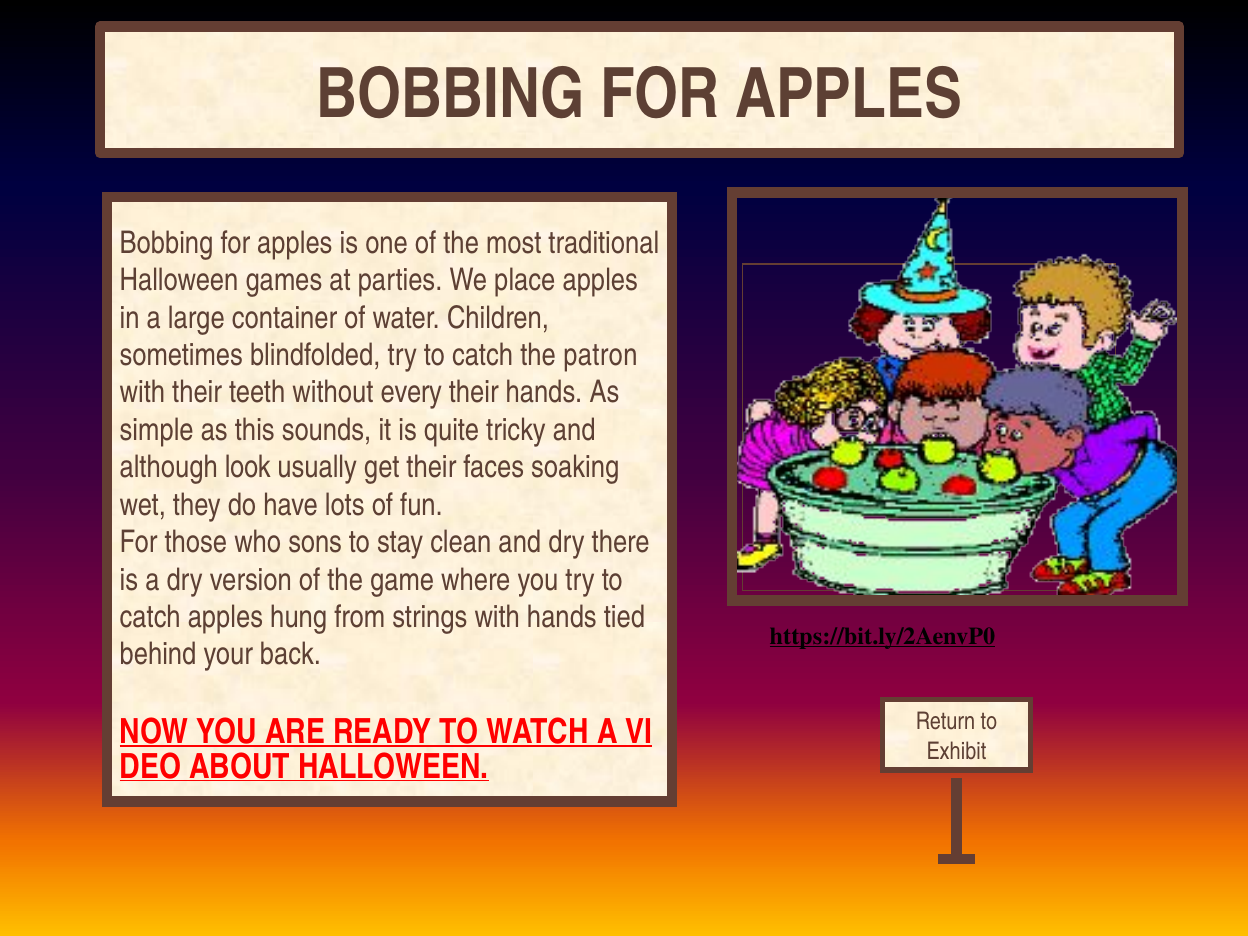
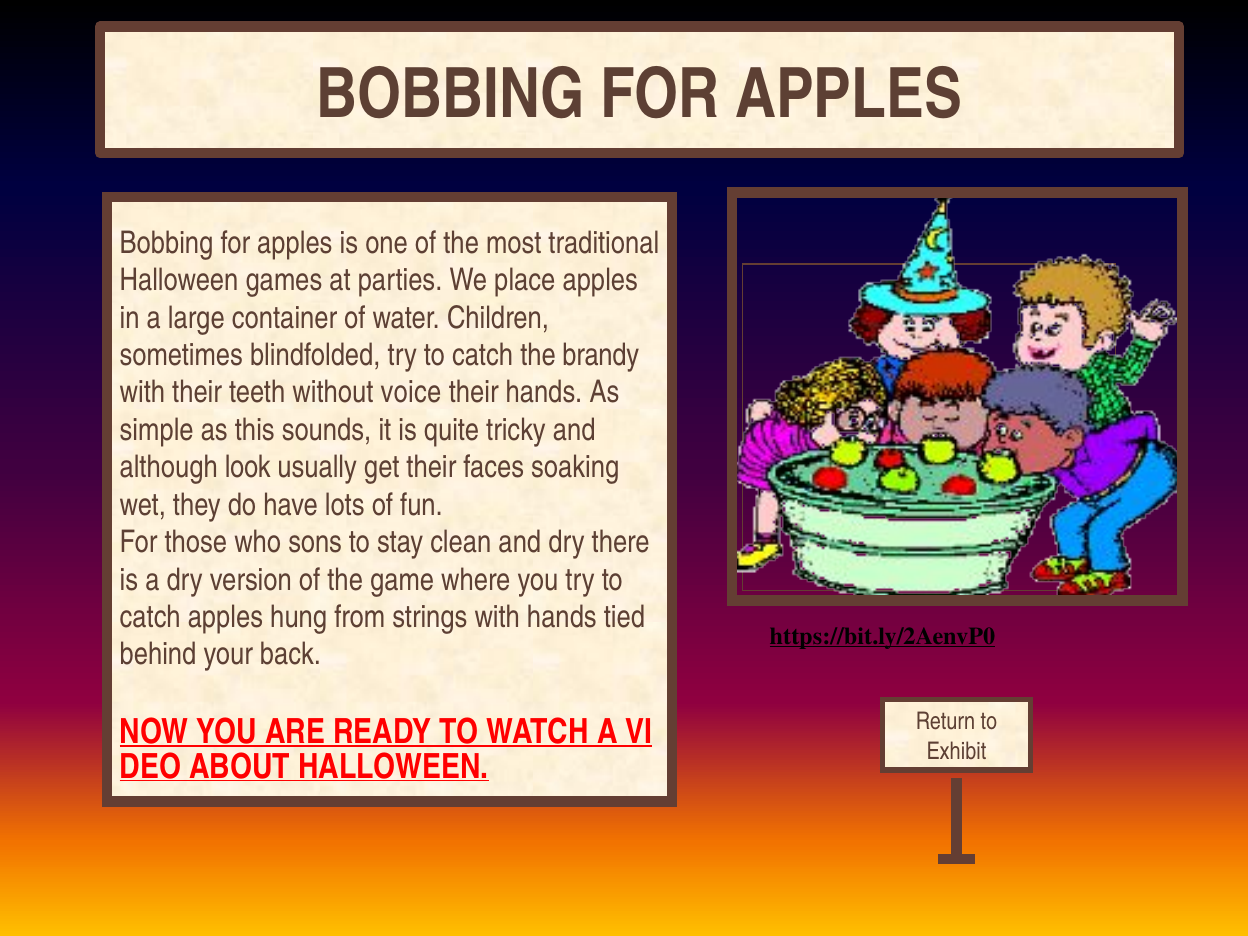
patron: patron -> brandy
every: every -> voice
